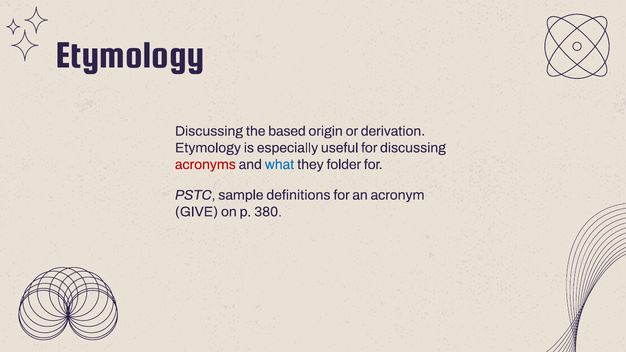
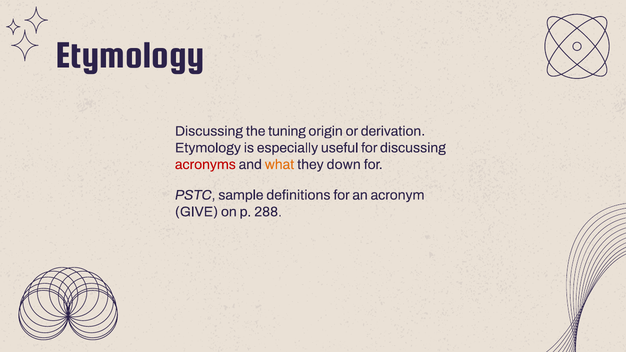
based: based -> tuning
what colour: blue -> orange
folder: folder -> down
380: 380 -> 288
